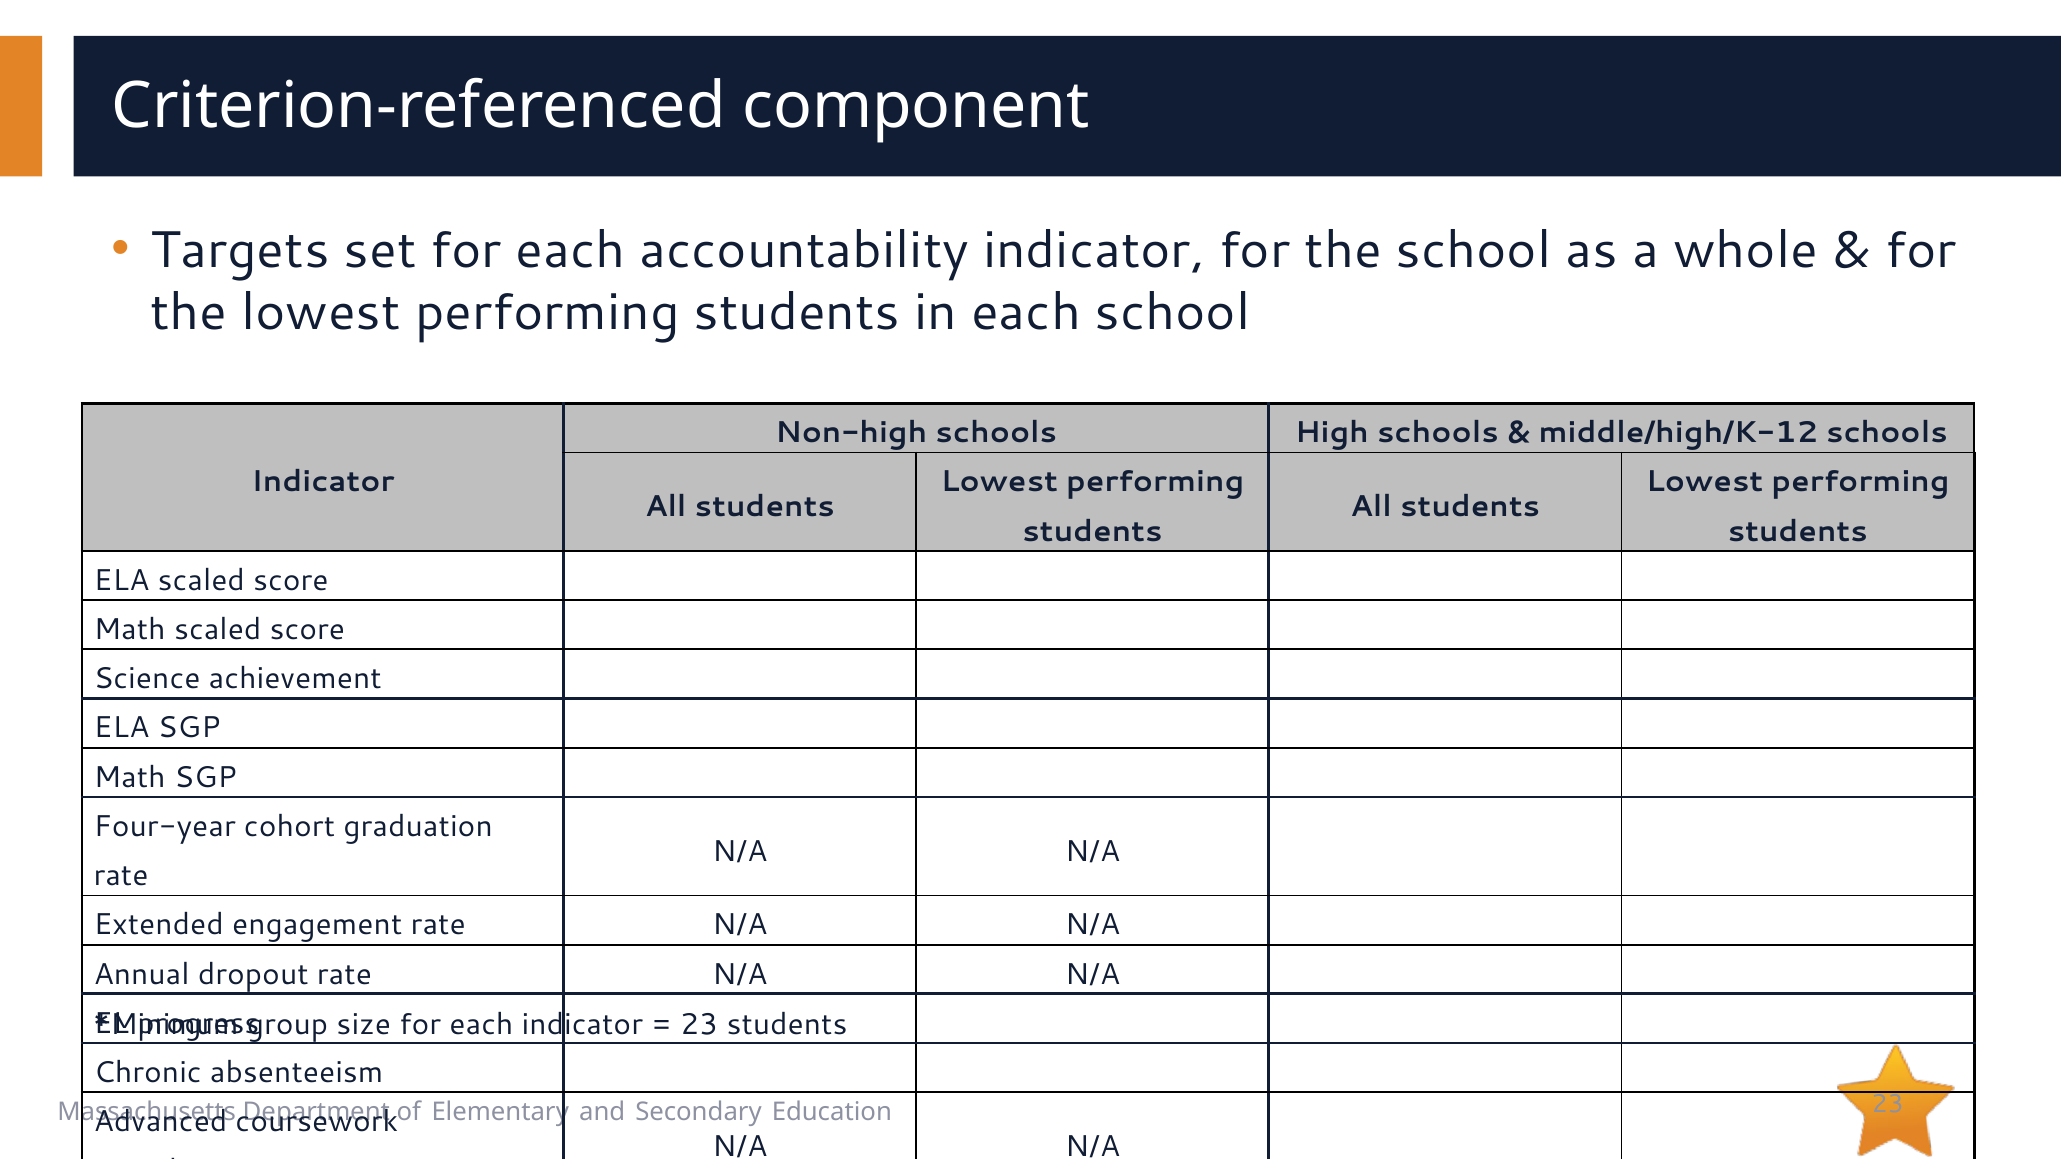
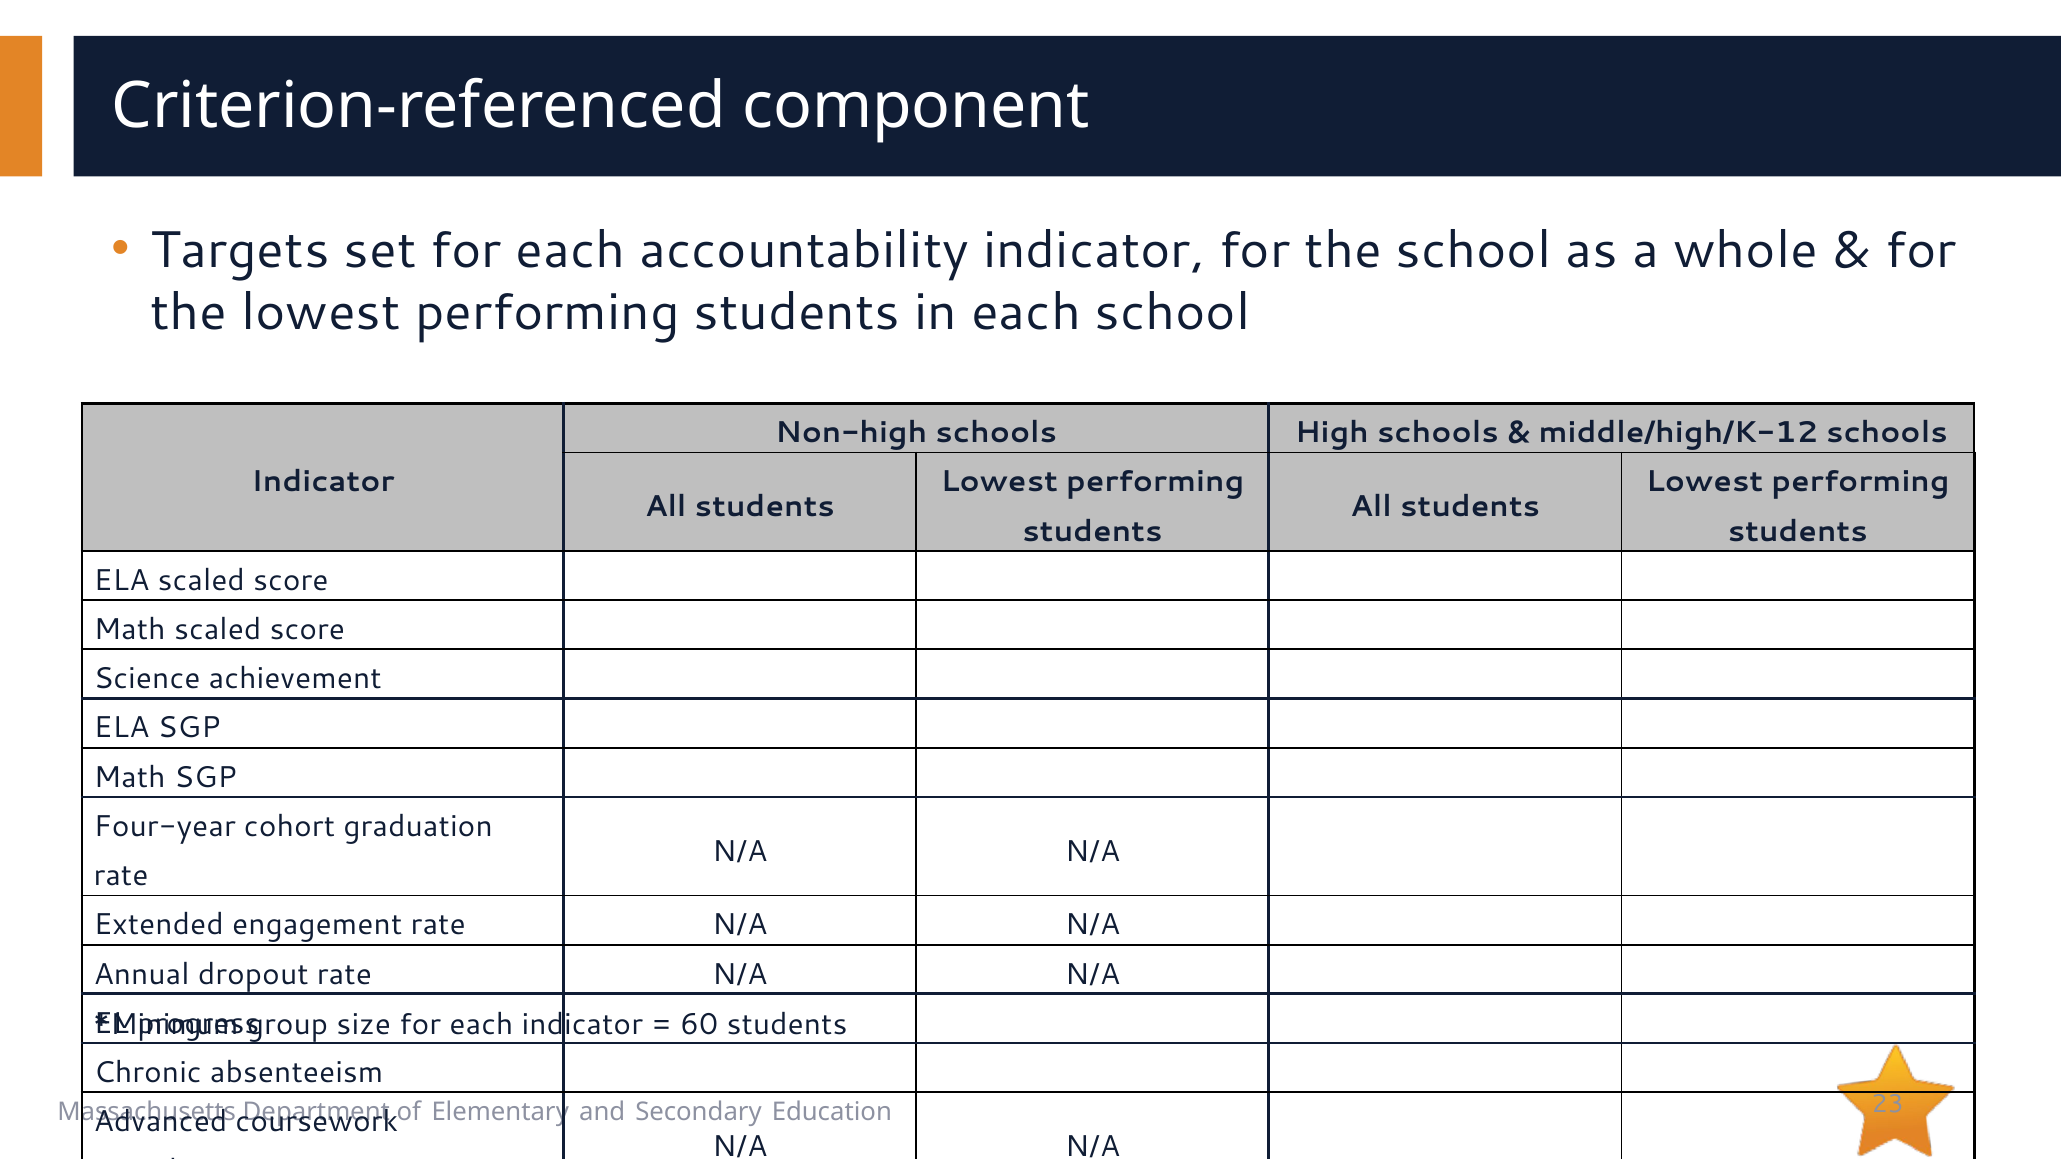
23 at (699, 1024): 23 -> 60
